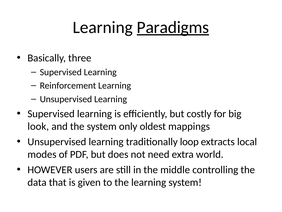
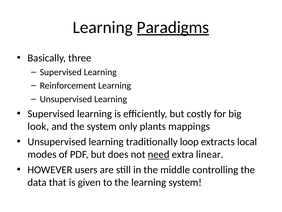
oldest: oldest -> plants
need underline: none -> present
world: world -> linear
